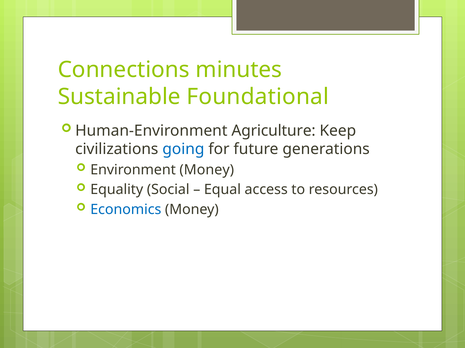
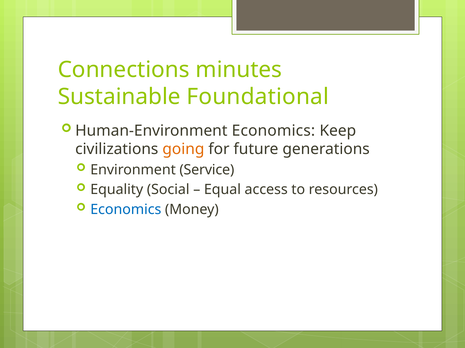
Human-Environment Agriculture: Agriculture -> Economics
going colour: blue -> orange
Environment Money: Money -> Service
